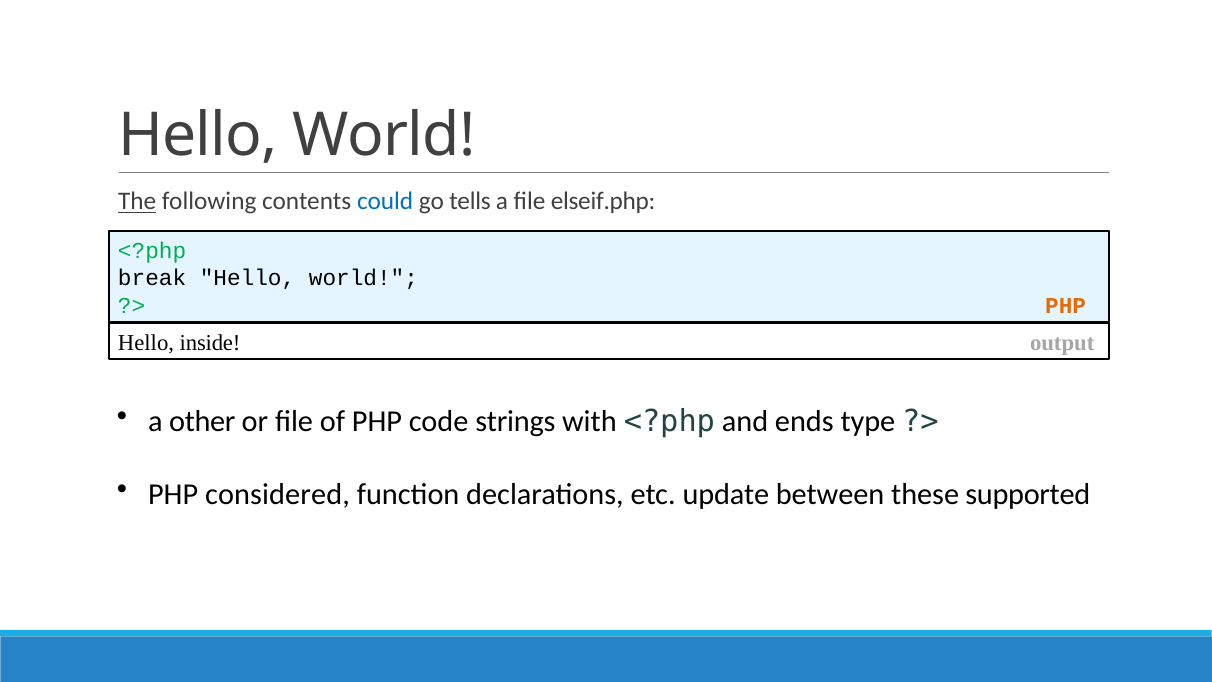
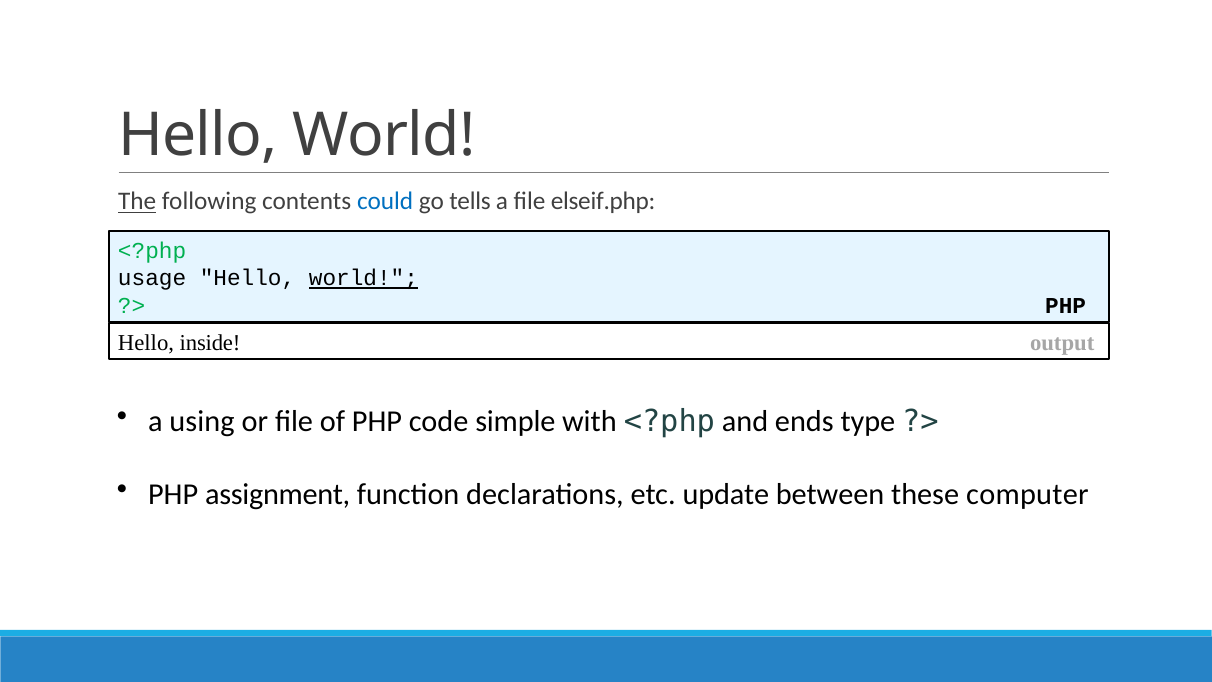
break: break -> usage
world at (363, 278) underline: none -> present
PHP at (1066, 305) colour: orange -> black
other: other -> using
strings: strings -> simple
considered: considered -> assignment
supported: supported -> computer
